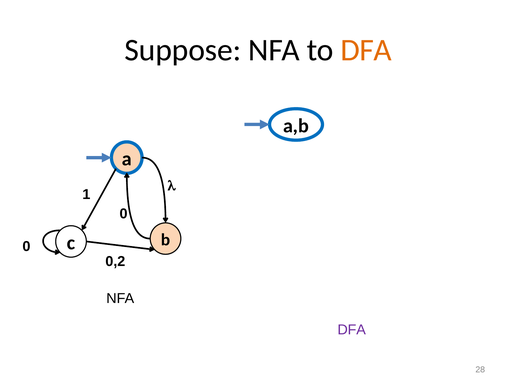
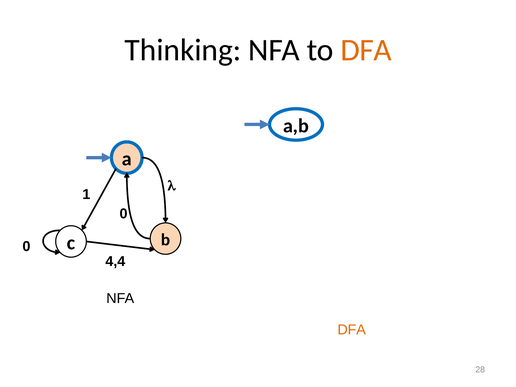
Suppose: Suppose -> Thinking
0,2: 0,2 -> 4,4
DFA at (352, 330) colour: purple -> orange
